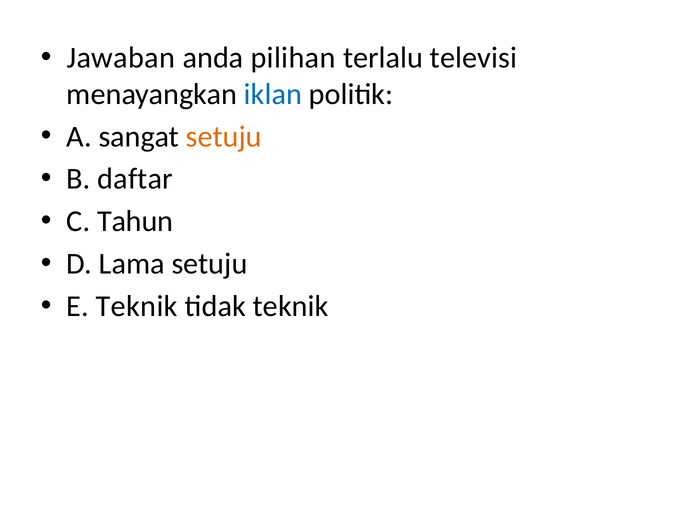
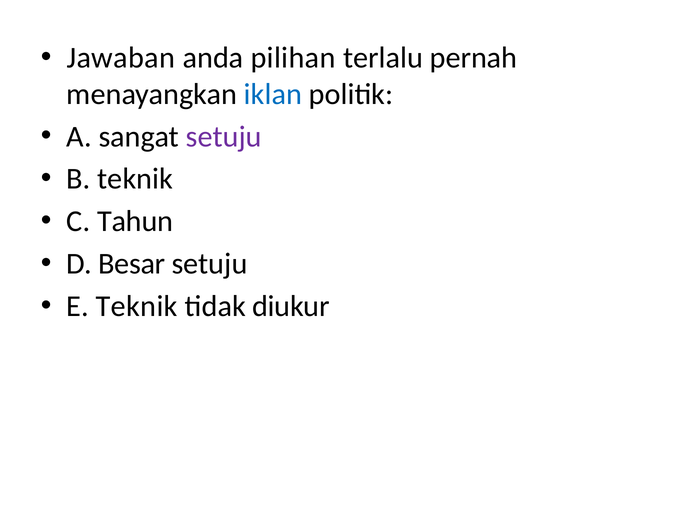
televisi: televisi -> pernah
setuju at (224, 136) colour: orange -> purple
B daftar: daftar -> teknik
Lama: Lama -> Besar
tidak teknik: teknik -> diukur
